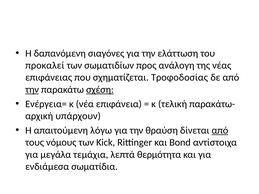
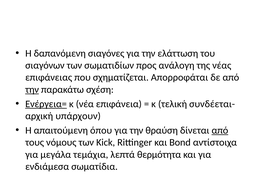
προκαλεί: προκαλεί -> σιαγόνων
Τροφοδοσίας: Τροφοδοσίας -> Απορροφάται
σχέση underline: present -> none
Ενέργεια= underline: none -> present
παρακάτω-: παρακάτω- -> συνδέεται-
λόγω: λόγω -> όπου
